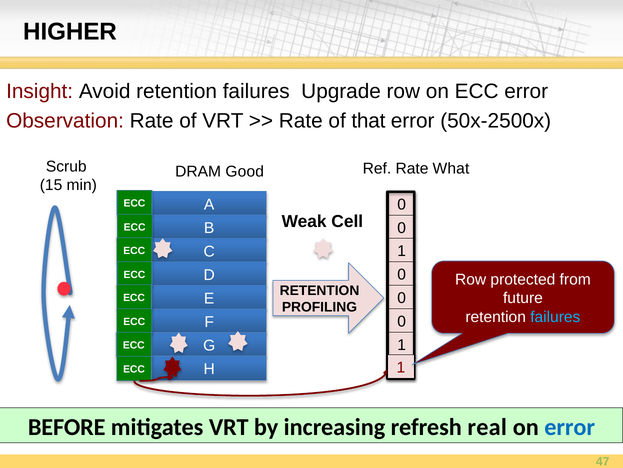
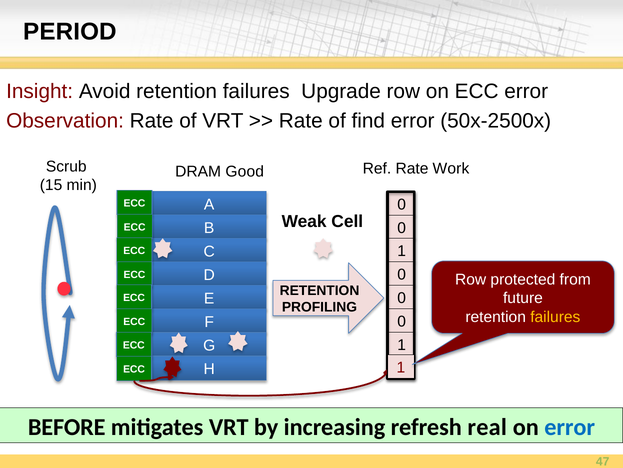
HIGHER: HIGHER -> PERIOD
that: that -> find
What: What -> Work
failures at (555, 316) colour: light blue -> yellow
